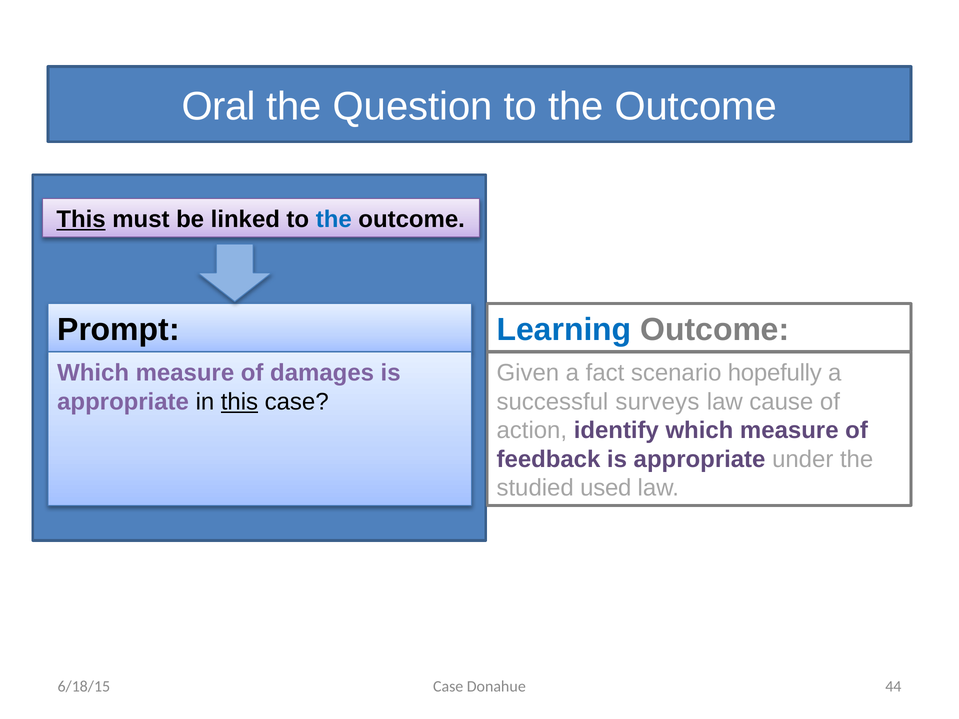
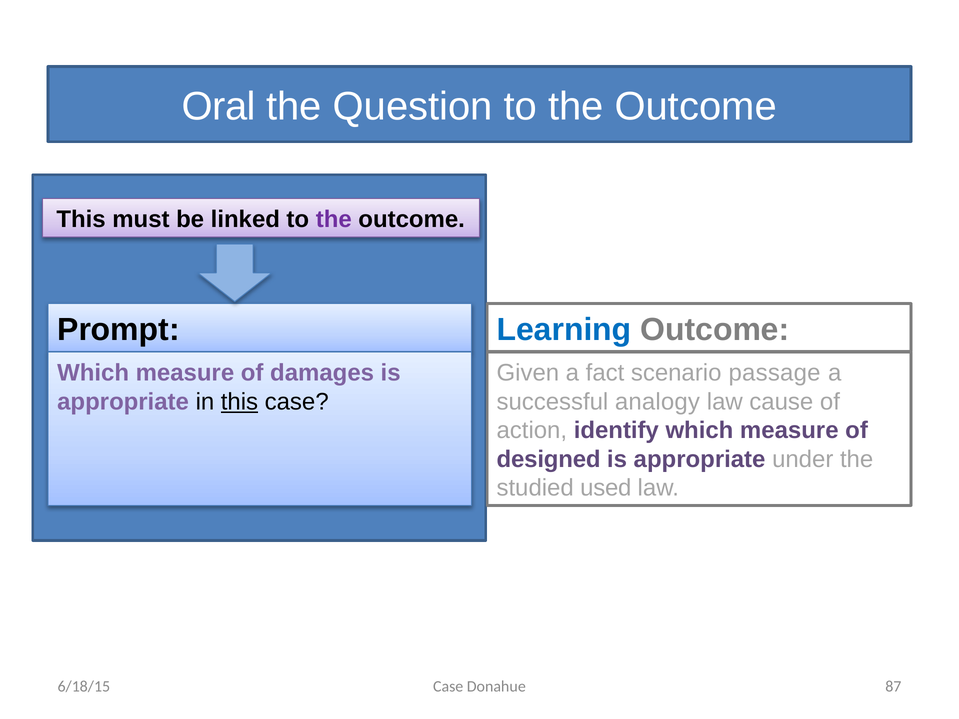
This at (81, 220) underline: present -> none
the at (334, 220) colour: blue -> purple
hopefully: hopefully -> passage
surveys: surveys -> analogy
feedback: feedback -> designed
44: 44 -> 87
